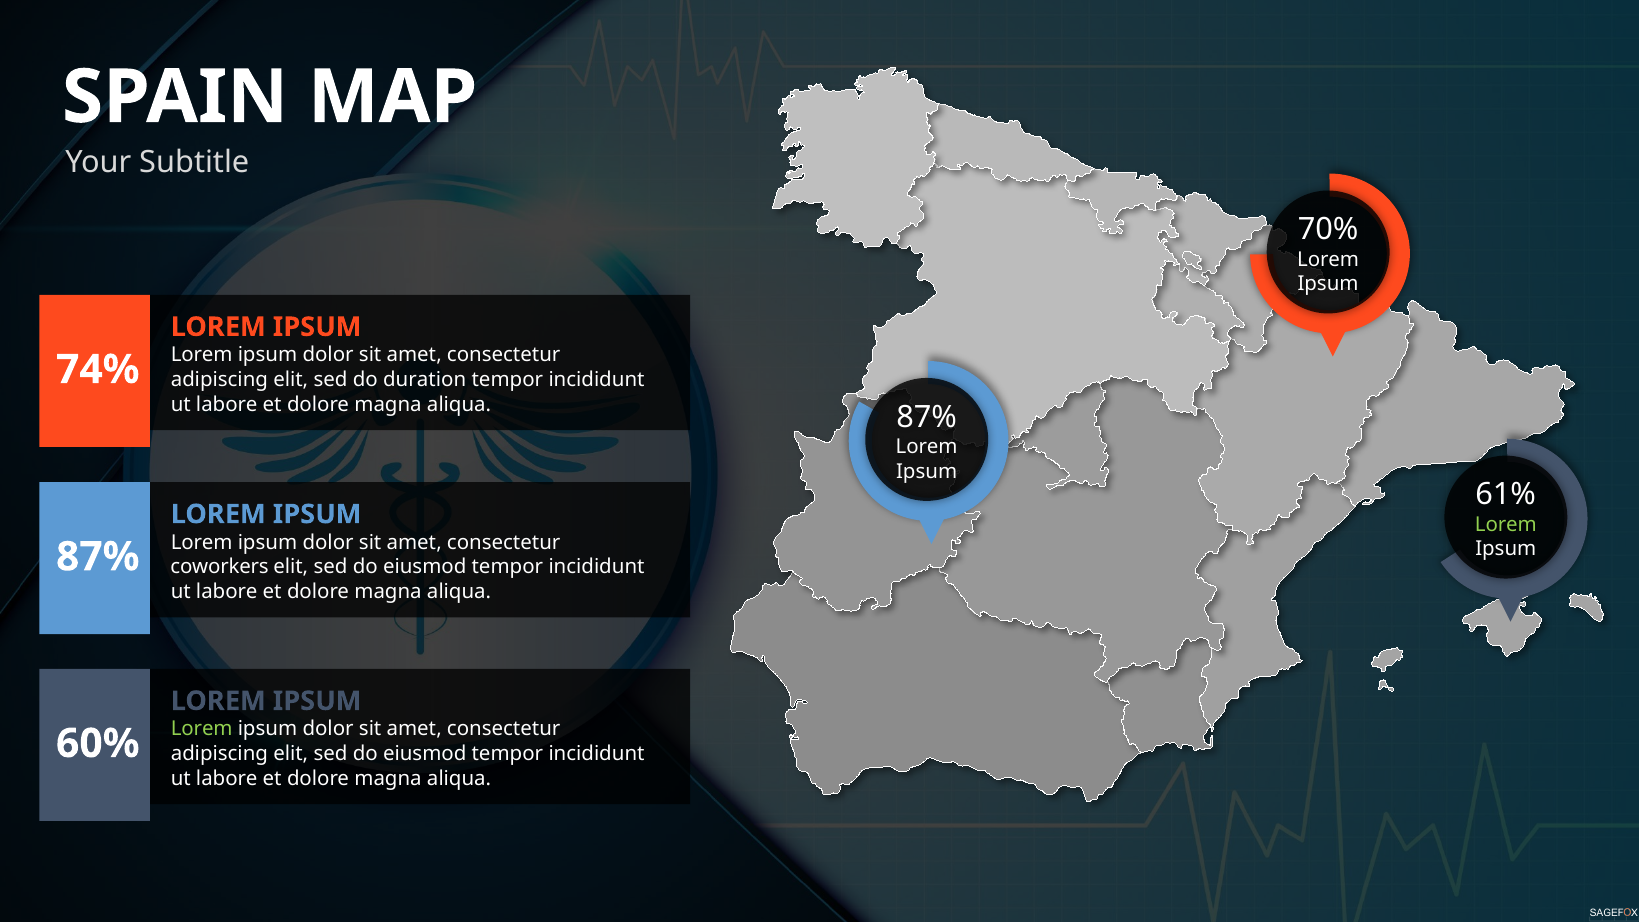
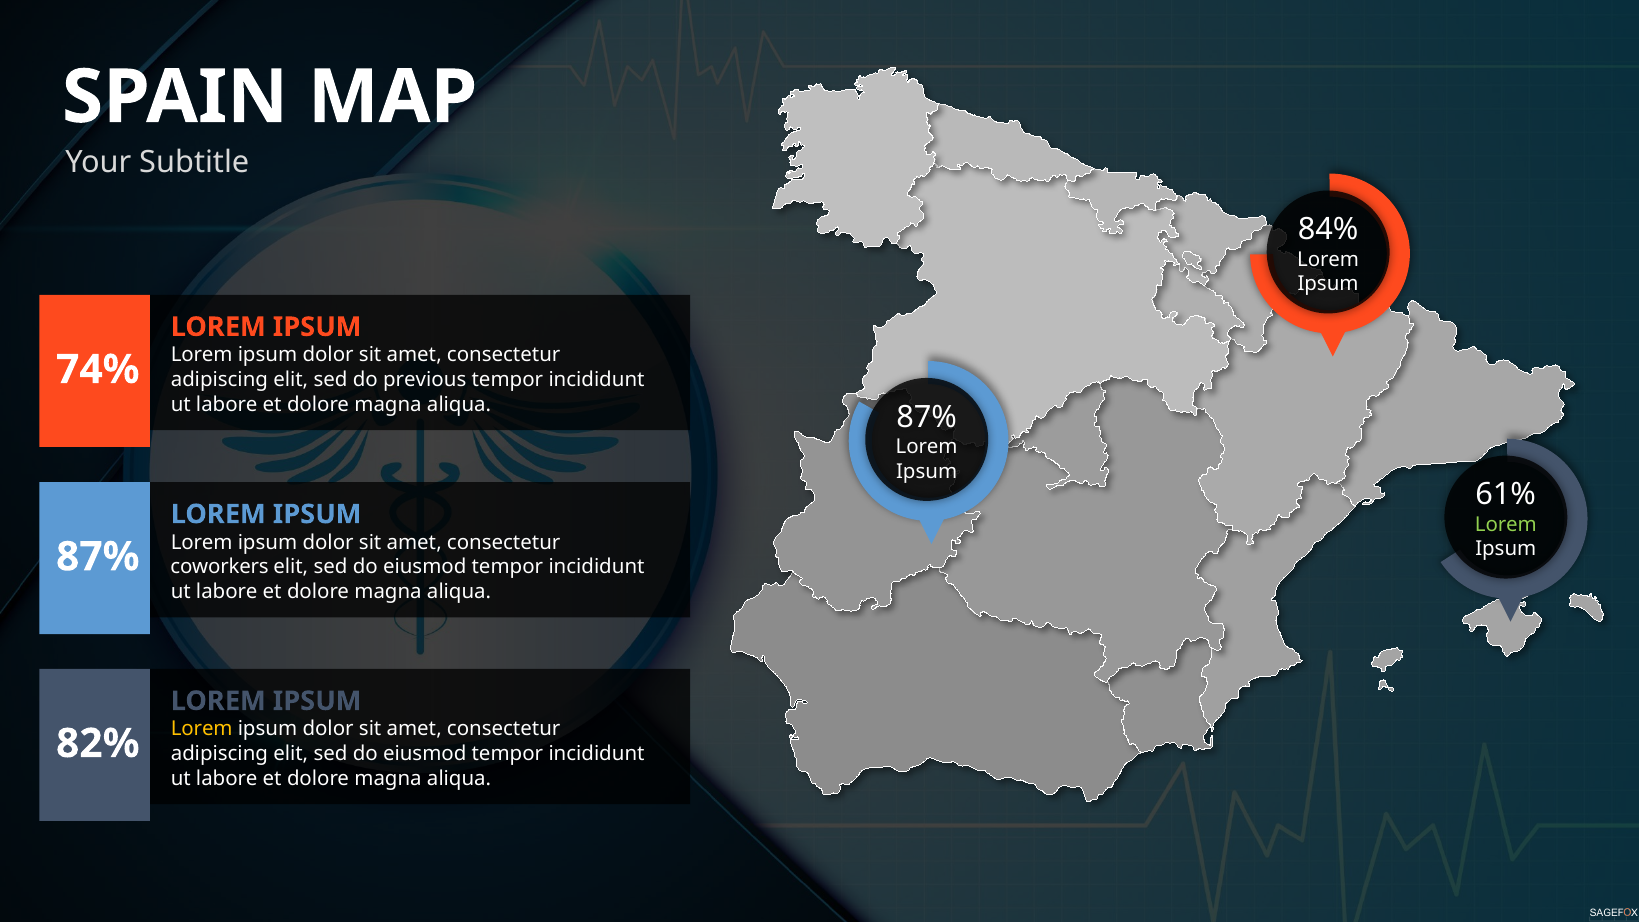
70%: 70% -> 84%
duration: duration -> previous
Lorem at (202, 729) colour: light green -> yellow
60%: 60% -> 82%
